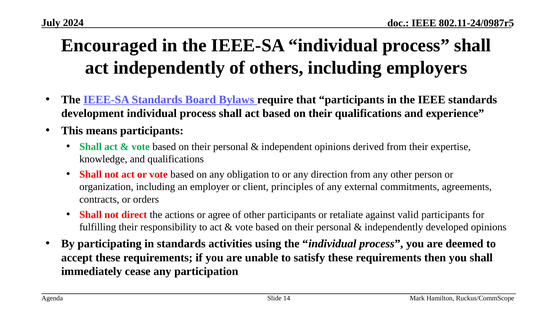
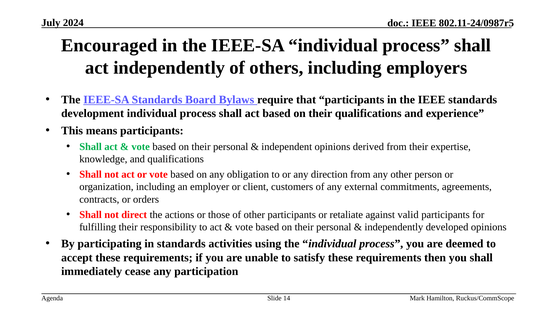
principles: principles -> customers
agree: agree -> those
